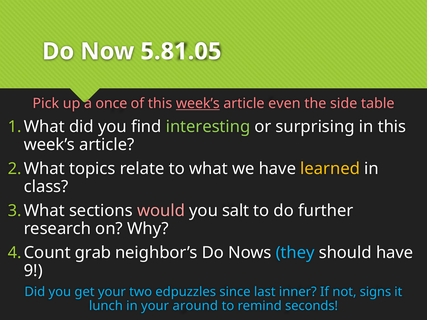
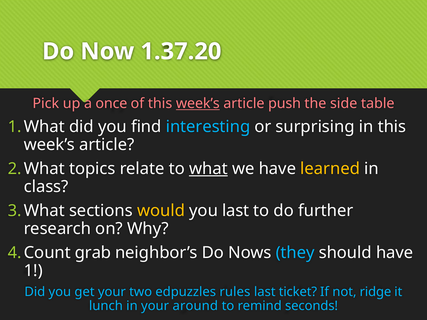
5.81.05: 5.81.05 -> 1.37.20
even: even -> push
interesting colour: light green -> light blue
what underline: none -> present
would colour: pink -> yellow
you salt: salt -> last
9: 9 -> 1
since: since -> rules
inner: inner -> ticket
signs: signs -> ridge
